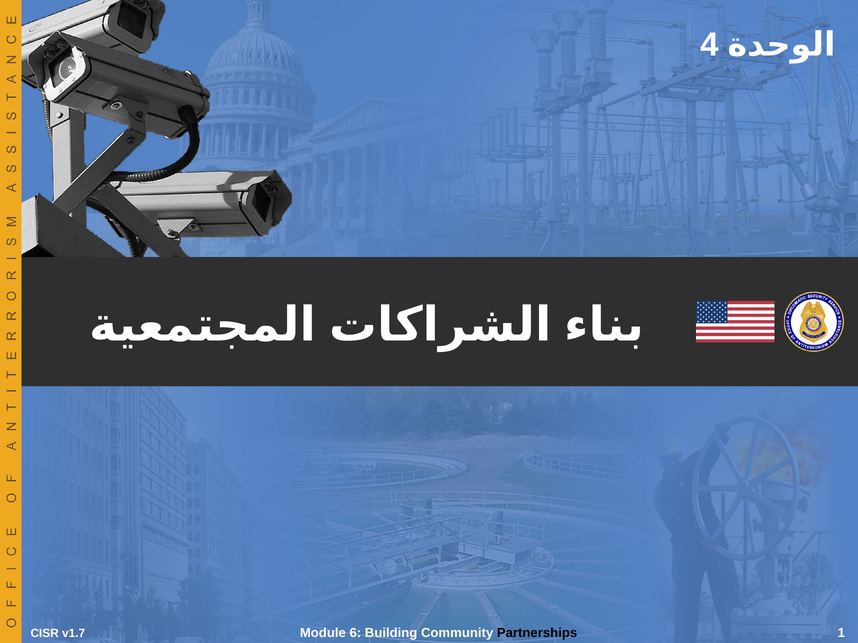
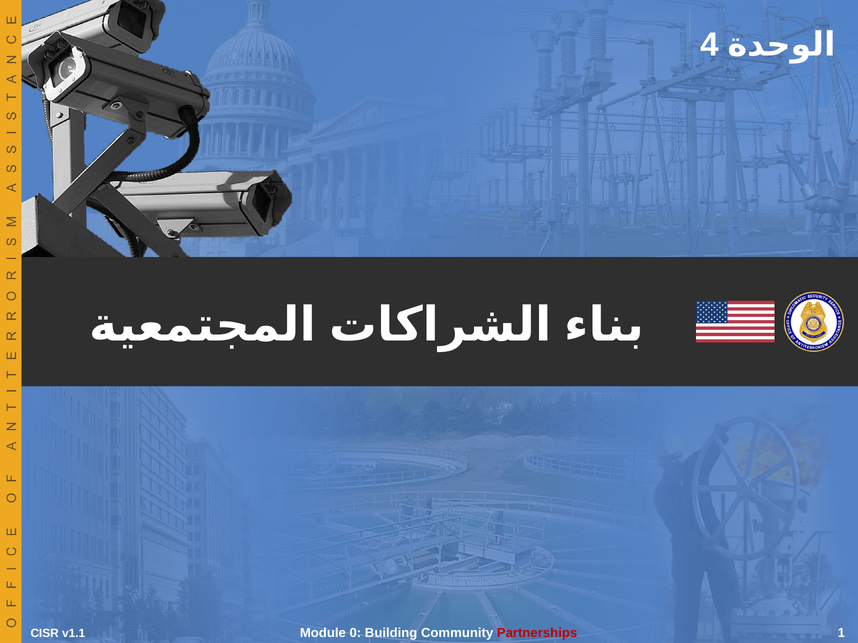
6: 6 -> 0
Partnerships colour: black -> red
v1.7: v1.7 -> v1.1
